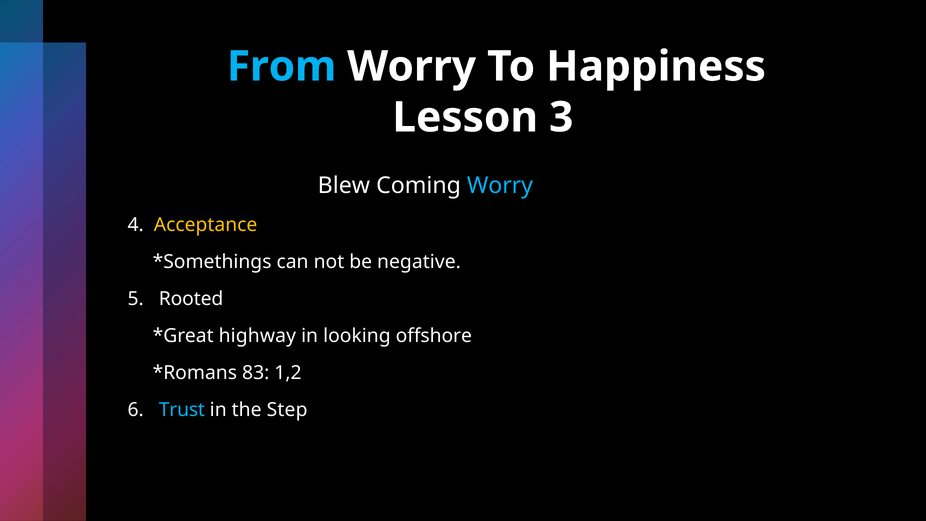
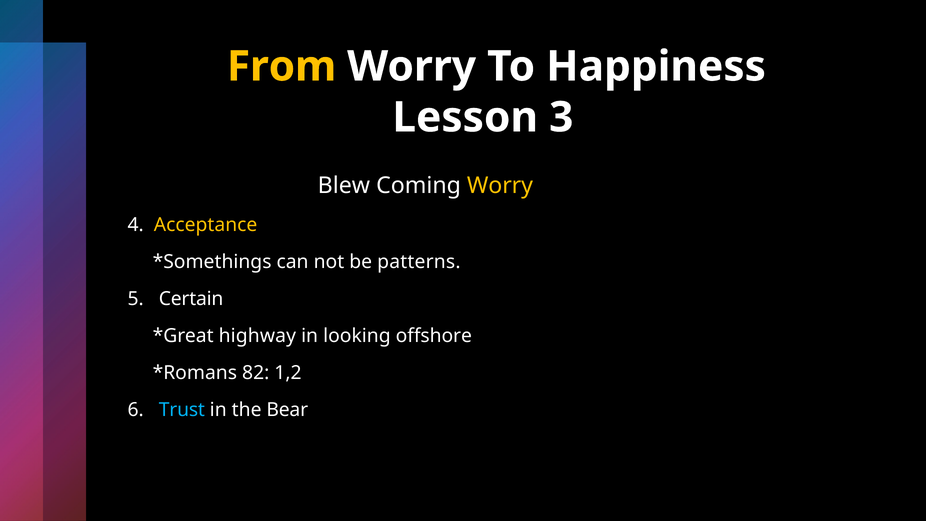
From colour: light blue -> yellow
Worry at (500, 186) colour: light blue -> yellow
negative: negative -> patterns
Rooted: Rooted -> Certain
83: 83 -> 82
Step: Step -> Bear
